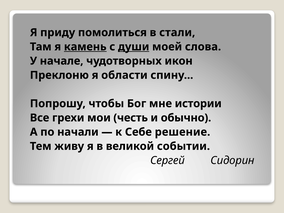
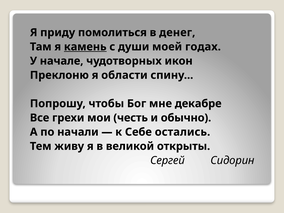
стали: стали -> денег
души underline: present -> none
слова: слова -> годах
истории: истории -> декабре
решение: решение -> остались
событии: событии -> открыты
